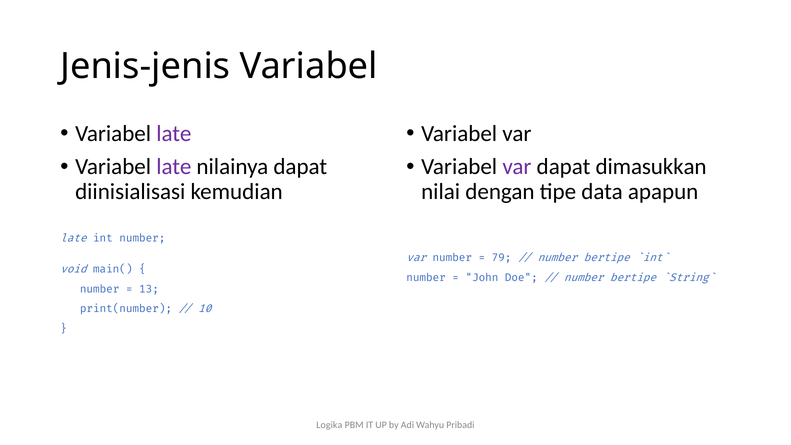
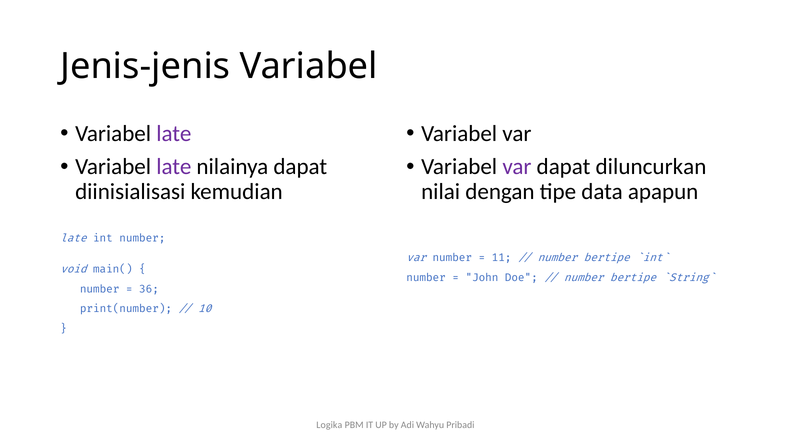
dimasukkan: dimasukkan -> diluncurkan
79: 79 -> 11
13: 13 -> 36
